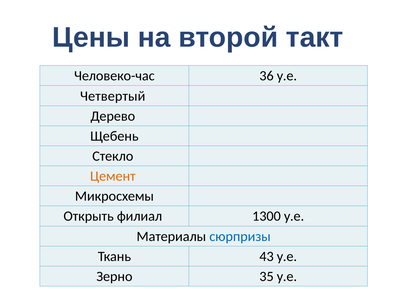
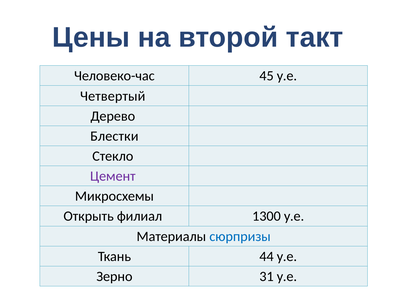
36: 36 -> 45
Щебень: Щебень -> Блестки
Цемент colour: orange -> purple
43: 43 -> 44
35: 35 -> 31
